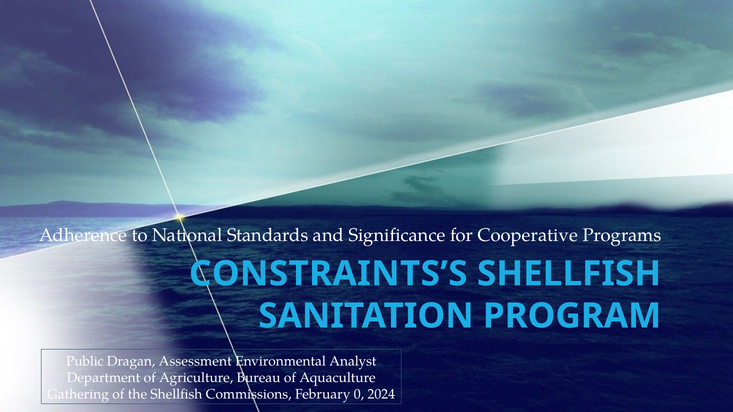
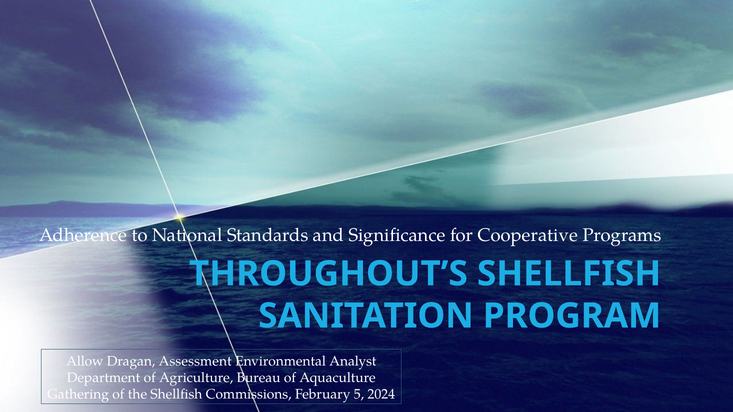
CONSTRAINTS’S: CONSTRAINTS’S -> THROUGHOUT’S
Public: Public -> Allow
0: 0 -> 5
